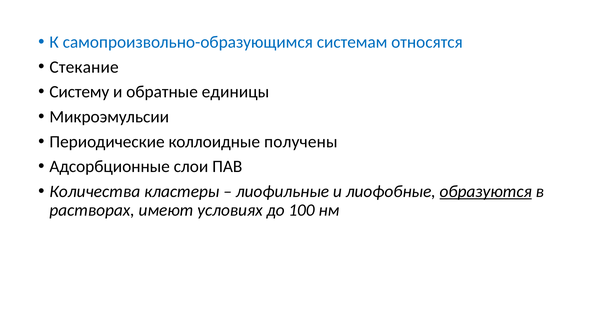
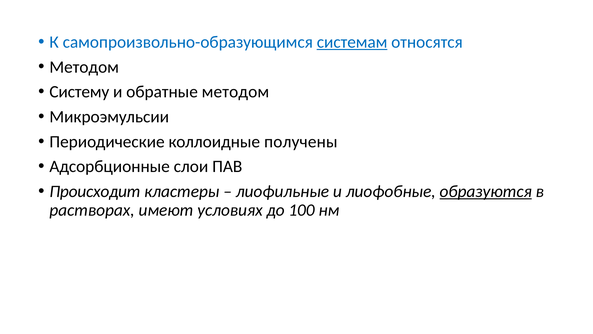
системам underline: none -> present
Стекание at (84, 67): Стекание -> Методом
обратные единицы: единицы -> методом
Количества: Количества -> Происходит
